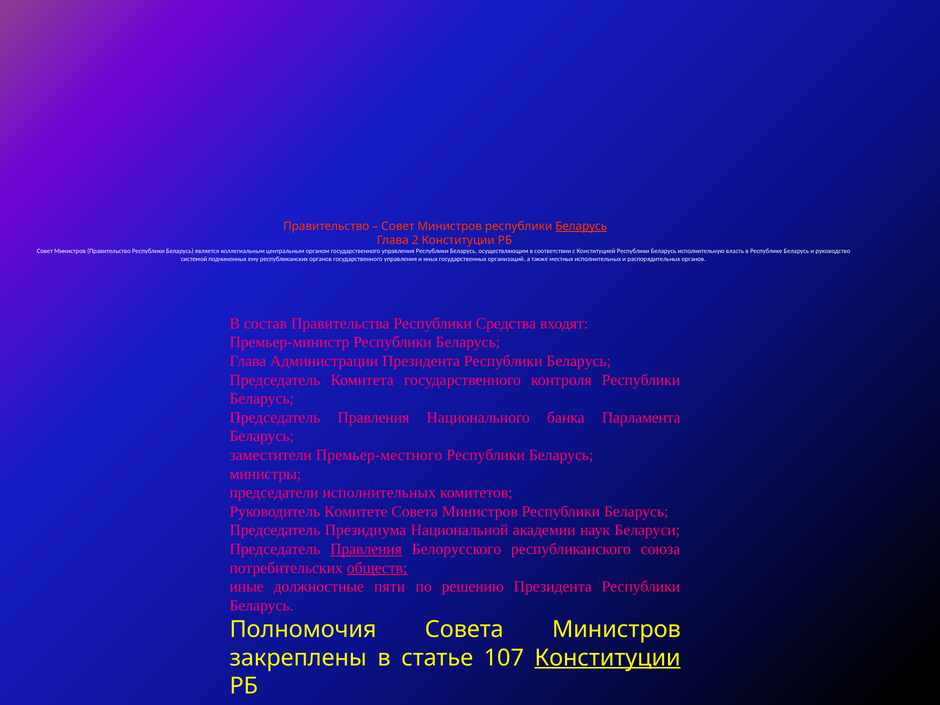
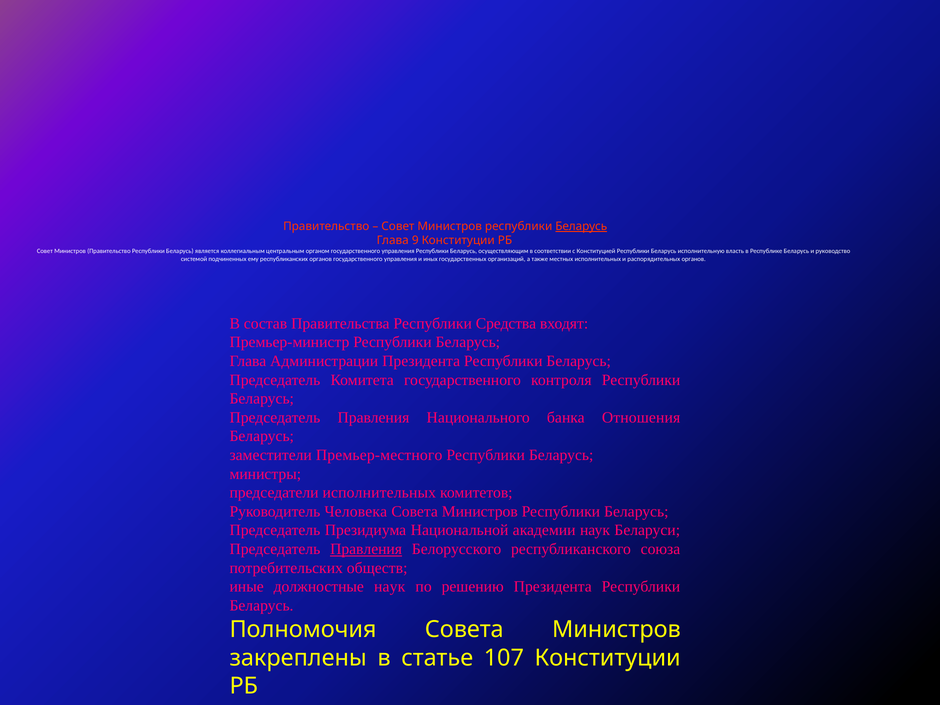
2: 2 -> 9
Парламента: Парламента -> Отношения
Комитете: Комитете -> Человека
обществ underline: present -> none
должностные пяти: пяти -> наук
Конституции at (608, 658) underline: present -> none
